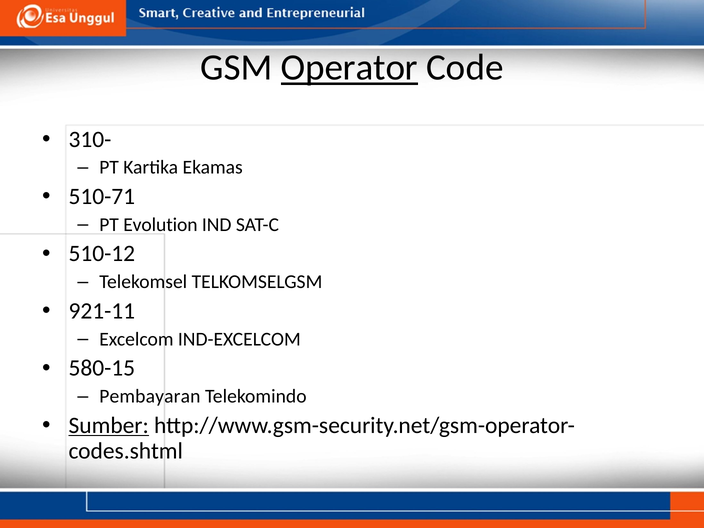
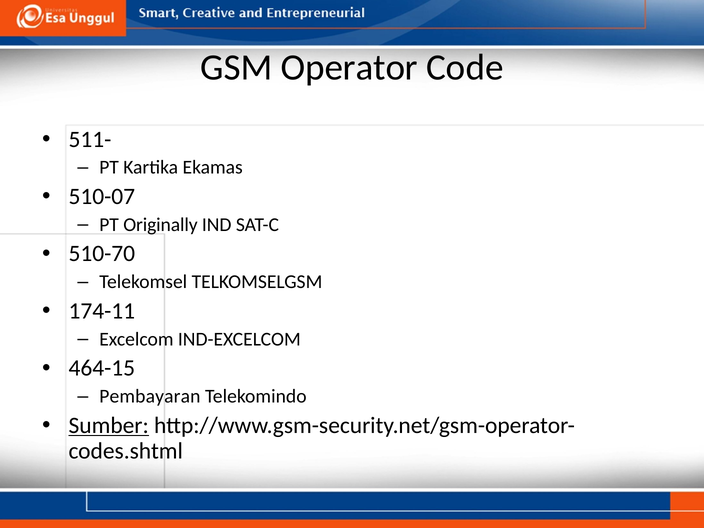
Operator underline: present -> none
310-: 310- -> 511-
510-71: 510-71 -> 510-07
Evolution: Evolution -> Originally
510-12: 510-12 -> 510-70
921-11: 921-11 -> 174-11
580-15: 580-15 -> 464-15
